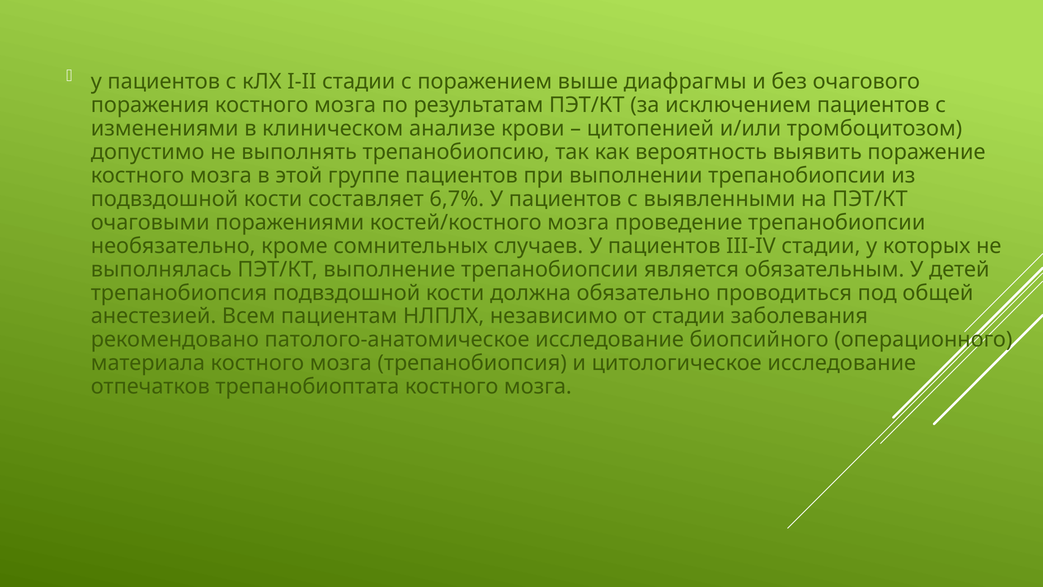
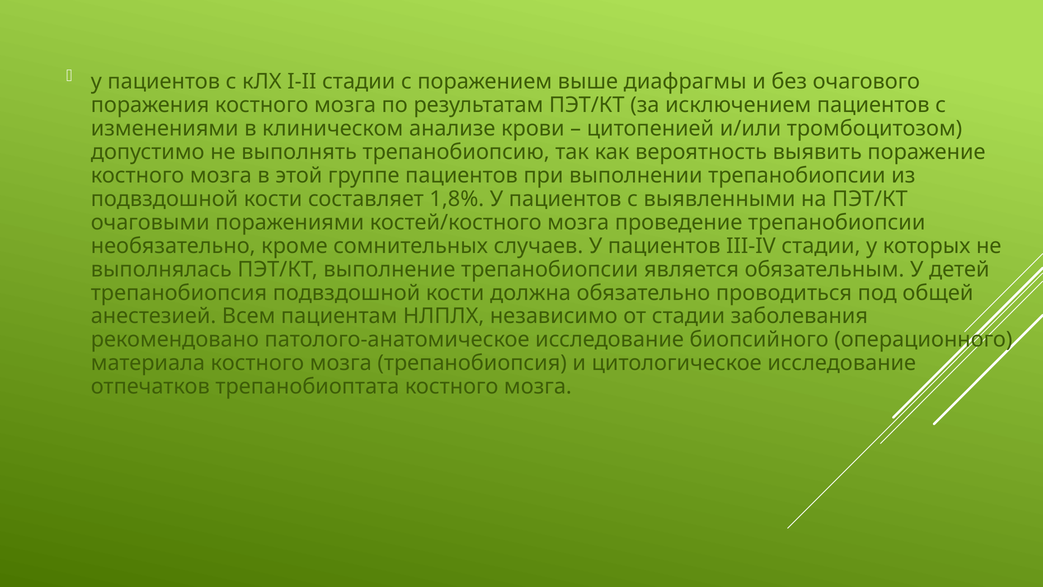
6,7%: 6,7% -> 1,8%
